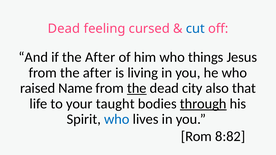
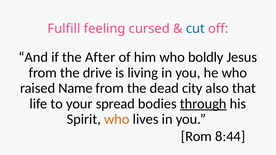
Dead at (64, 29): Dead -> Fulfill
things: things -> boldly
from the after: after -> drive
the at (137, 88) underline: present -> none
taught: taught -> spread
who at (117, 119) colour: blue -> orange
8:82: 8:82 -> 8:44
